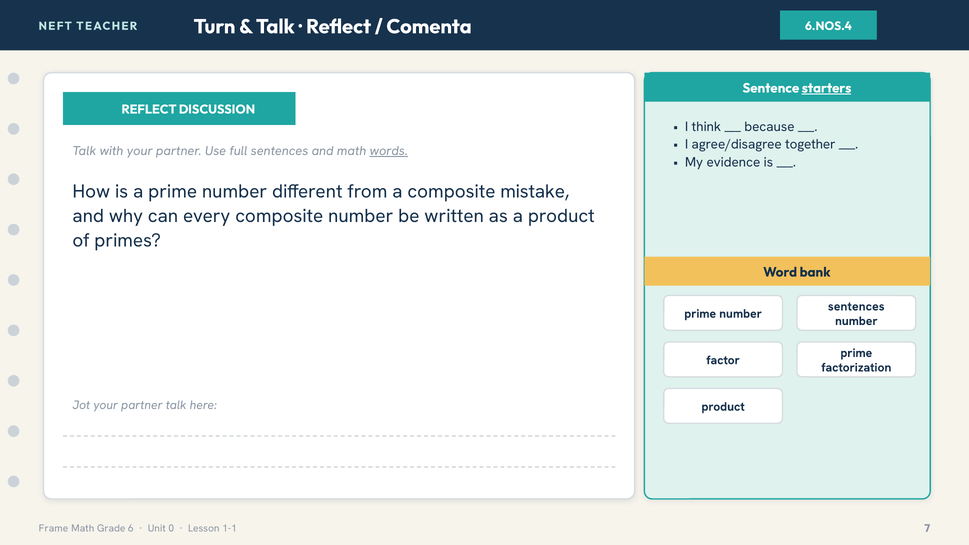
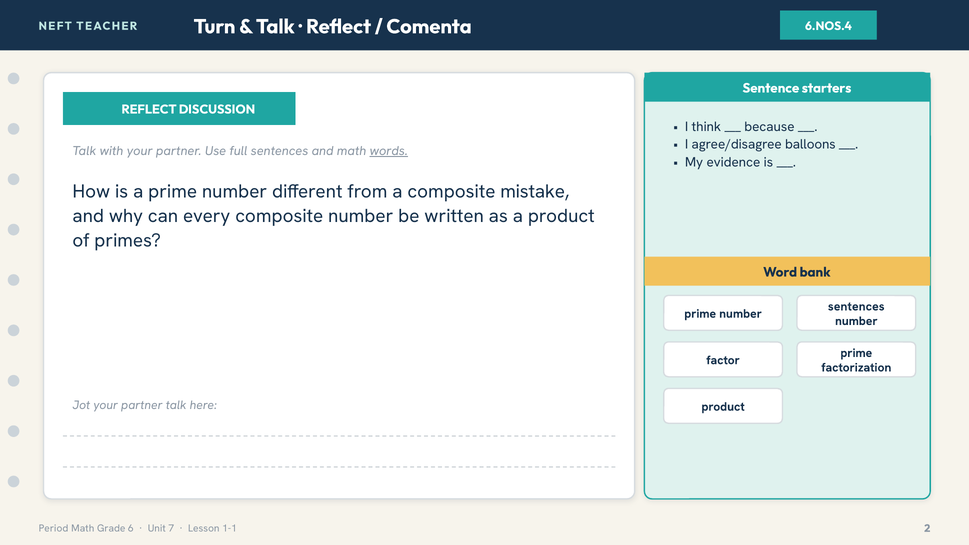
starters underline: present -> none
together: together -> balloons
Frame: Frame -> Period
0: 0 -> 7
7: 7 -> 2
